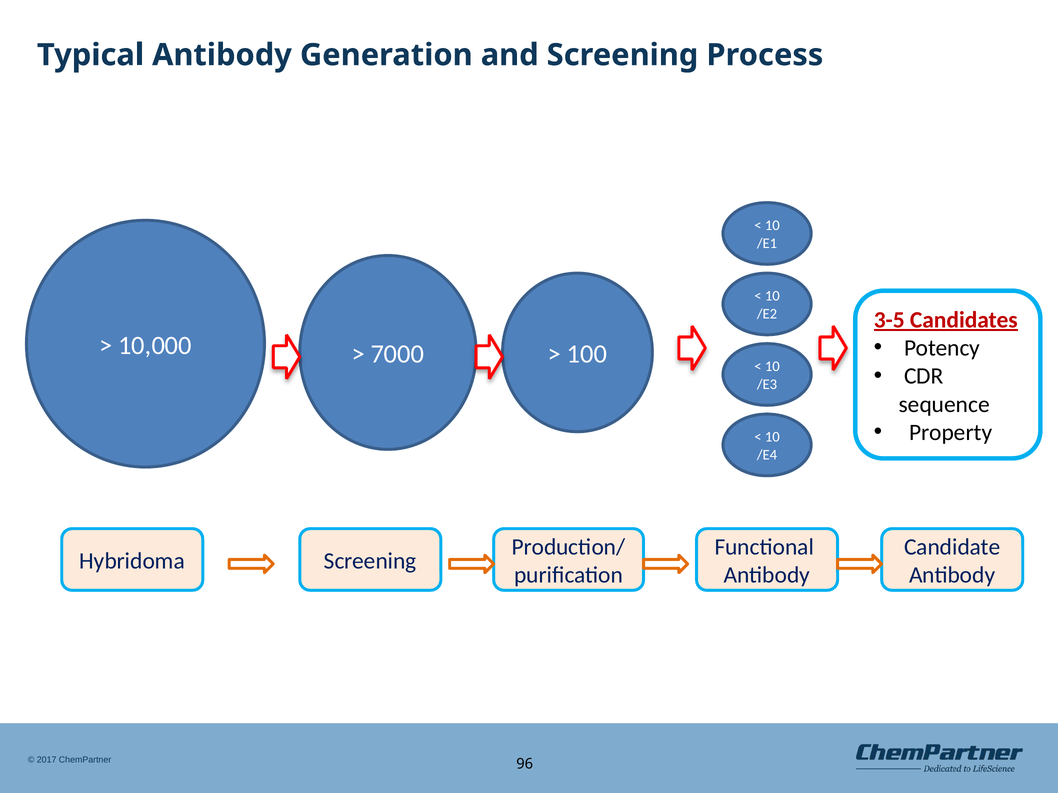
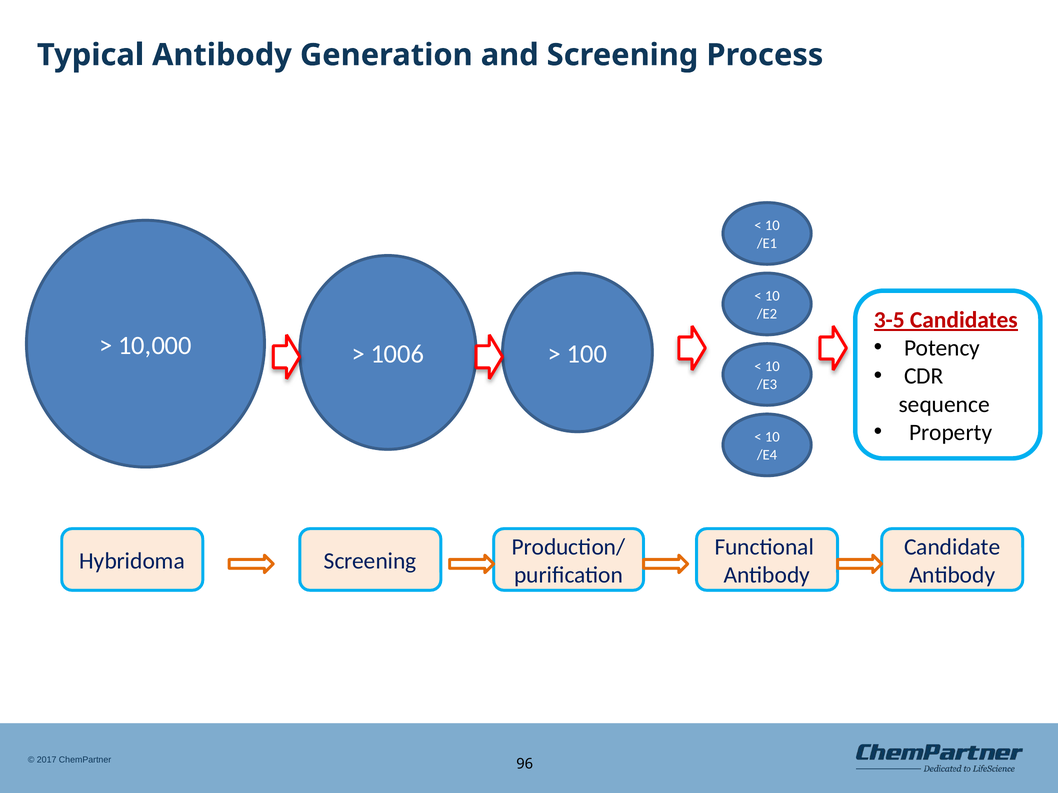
7000: 7000 -> 1006
